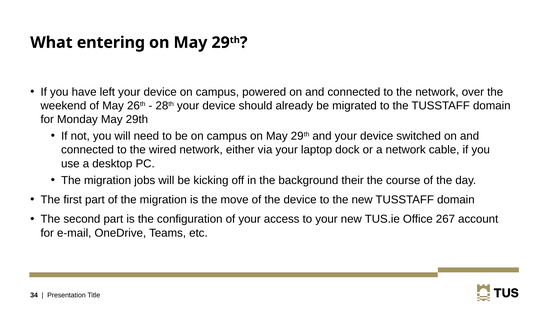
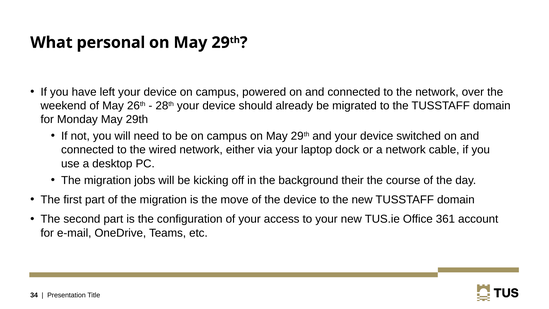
entering: entering -> personal
267: 267 -> 361
